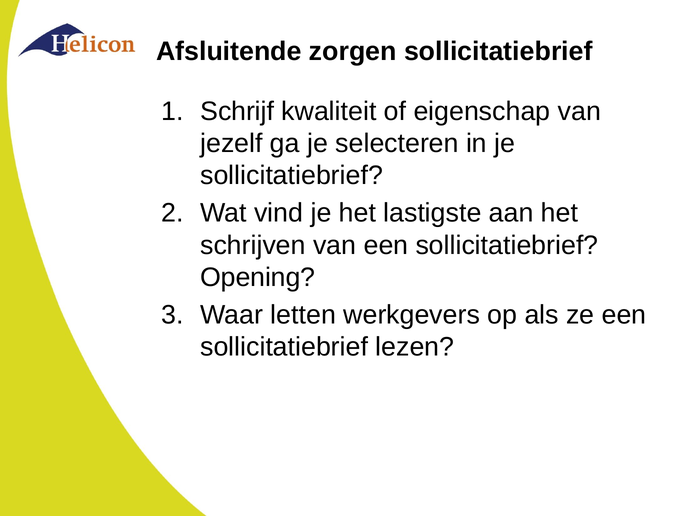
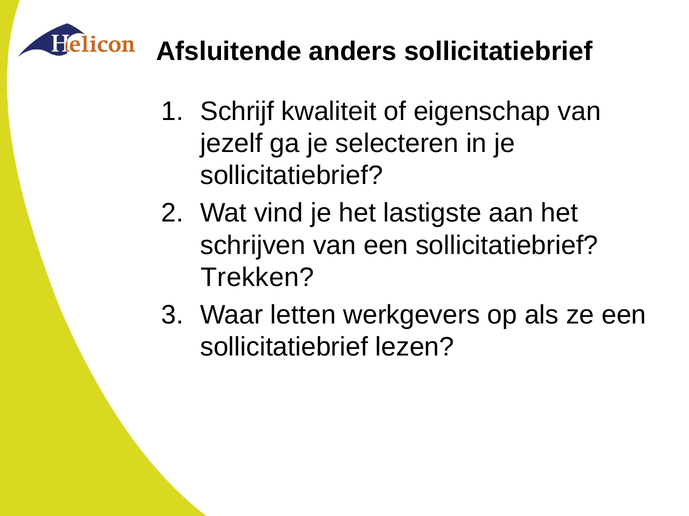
zorgen: zorgen -> anders
Opening: Opening -> Trekken
